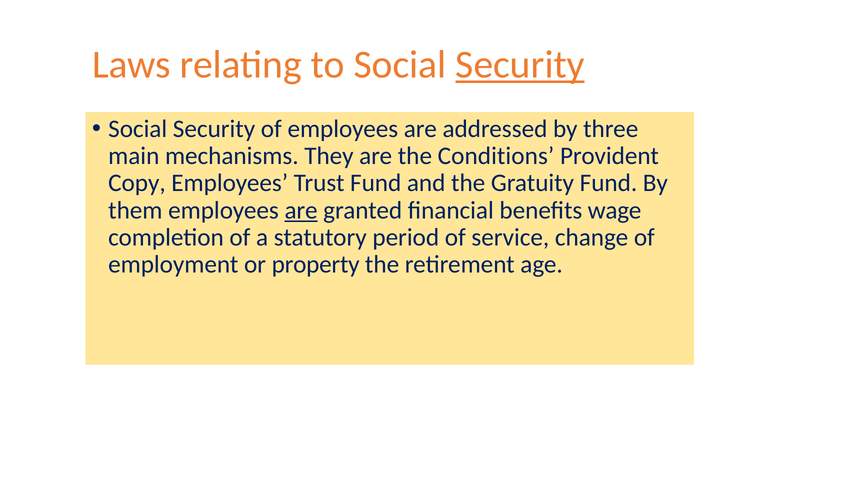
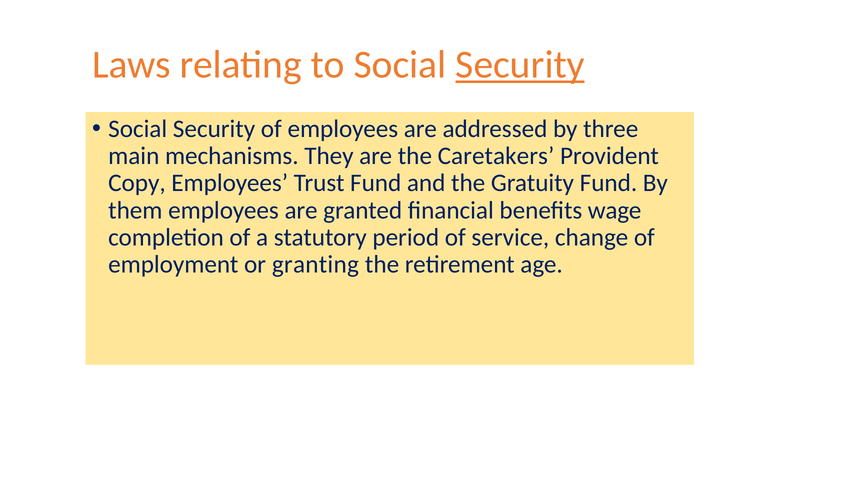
Conditions: Conditions -> Caretakers
are at (301, 210) underline: present -> none
property: property -> granting
